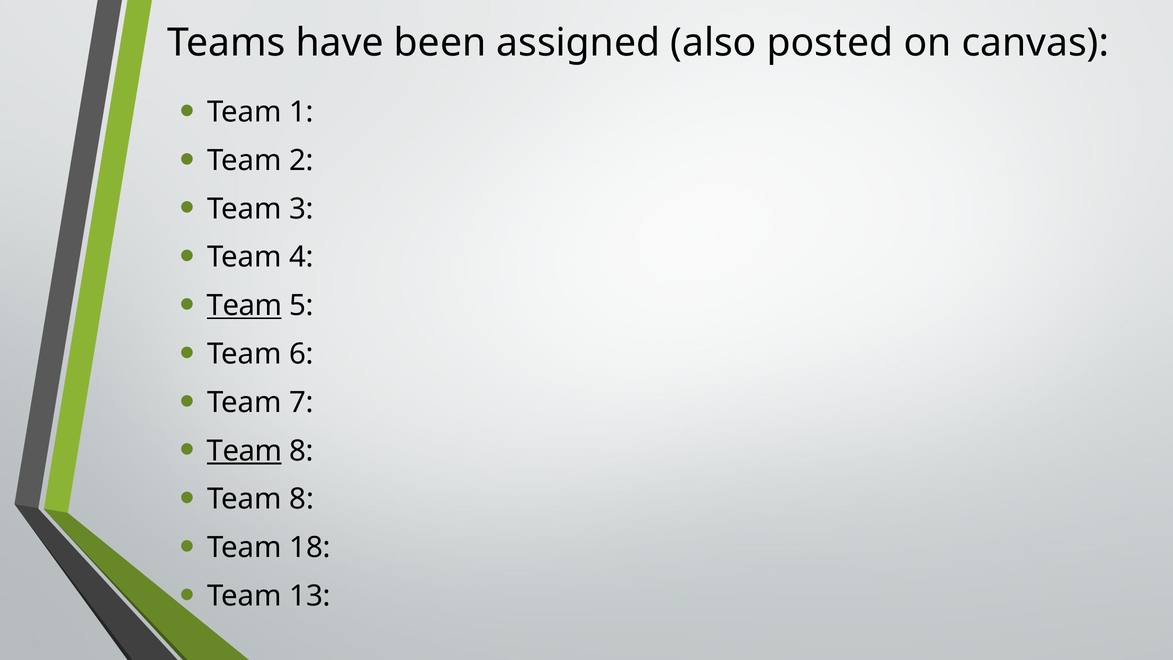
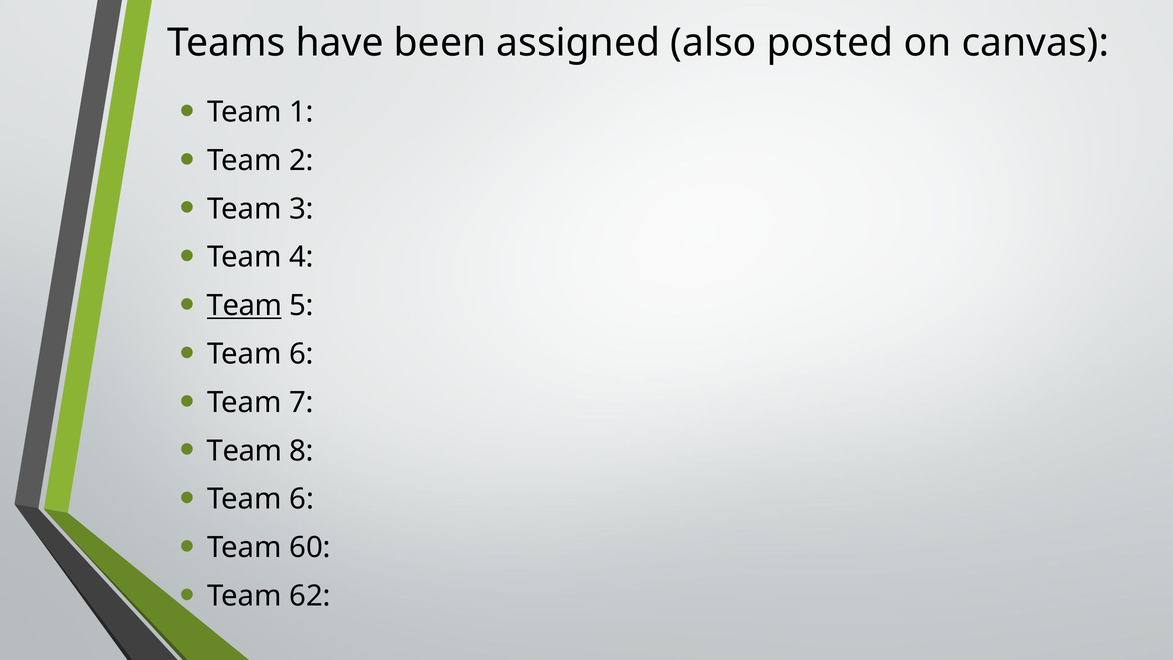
Team at (244, 451) underline: present -> none
8 at (302, 499): 8 -> 6
18: 18 -> 60
13: 13 -> 62
